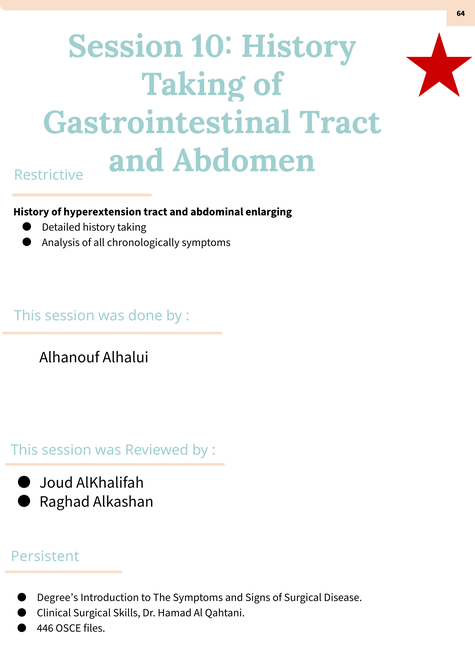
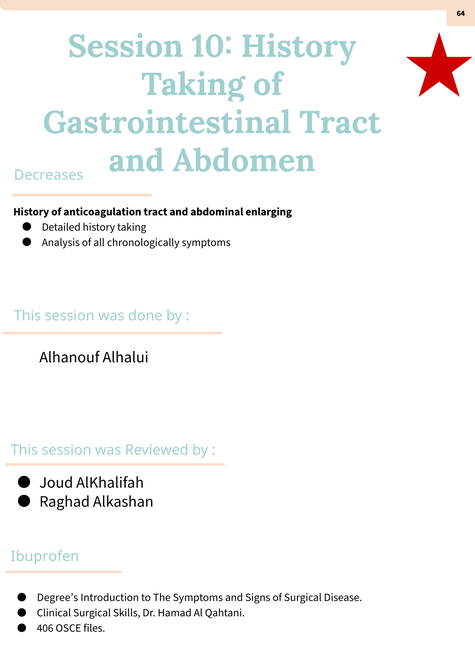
Restrictive: Restrictive -> Decreases
hyperextension: hyperextension -> anticoagulation
Persistent: Persistent -> Ibuprofen
446: 446 -> 406
